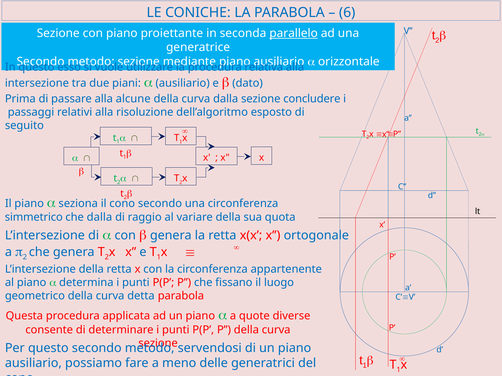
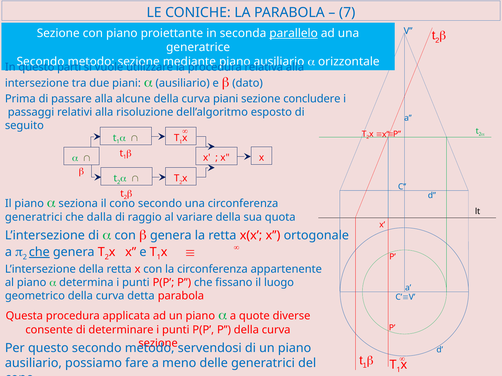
6: 6 -> 7
esso: esso -> parti
curva dalla: dalla -> piani
simmetrico at (34, 218): simmetrico -> generatrici
che at (39, 252) underline: none -> present
